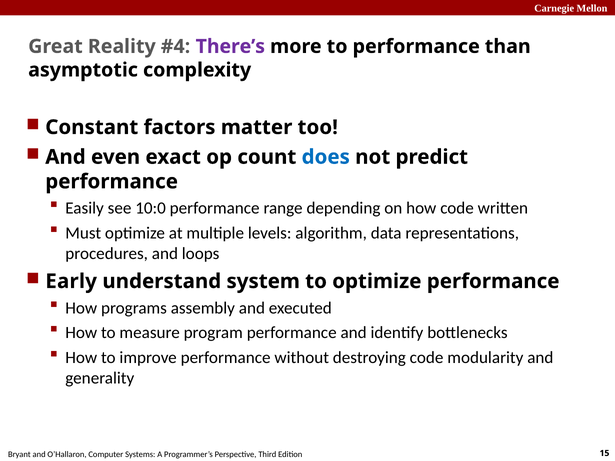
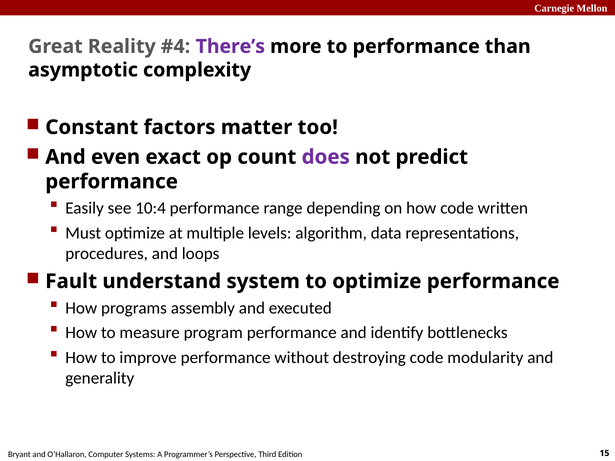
does colour: blue -> purple
10:0: 10:0 -> 10:4
Early: Early -> Fault
